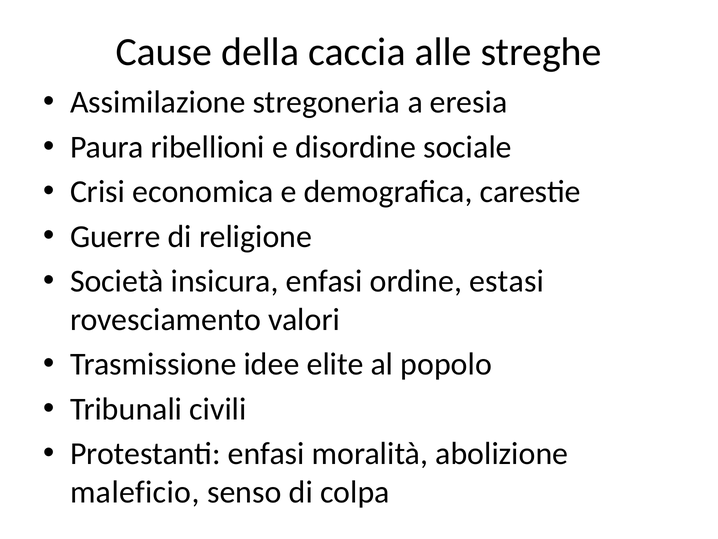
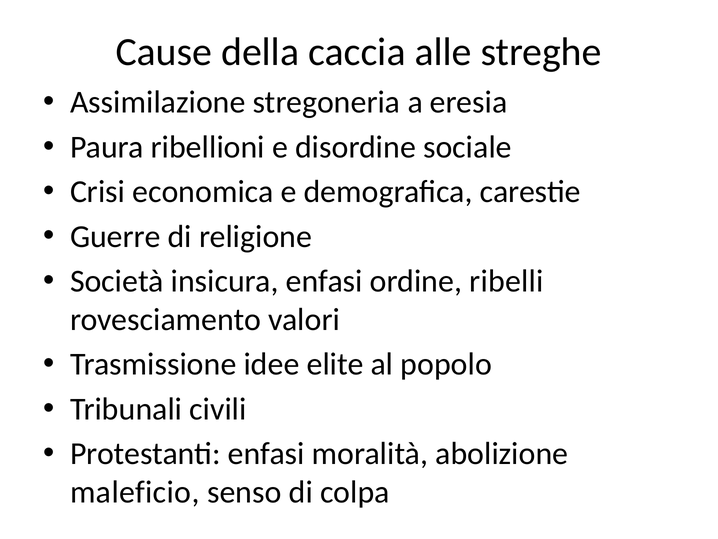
estasi: estasi -> ribelli
